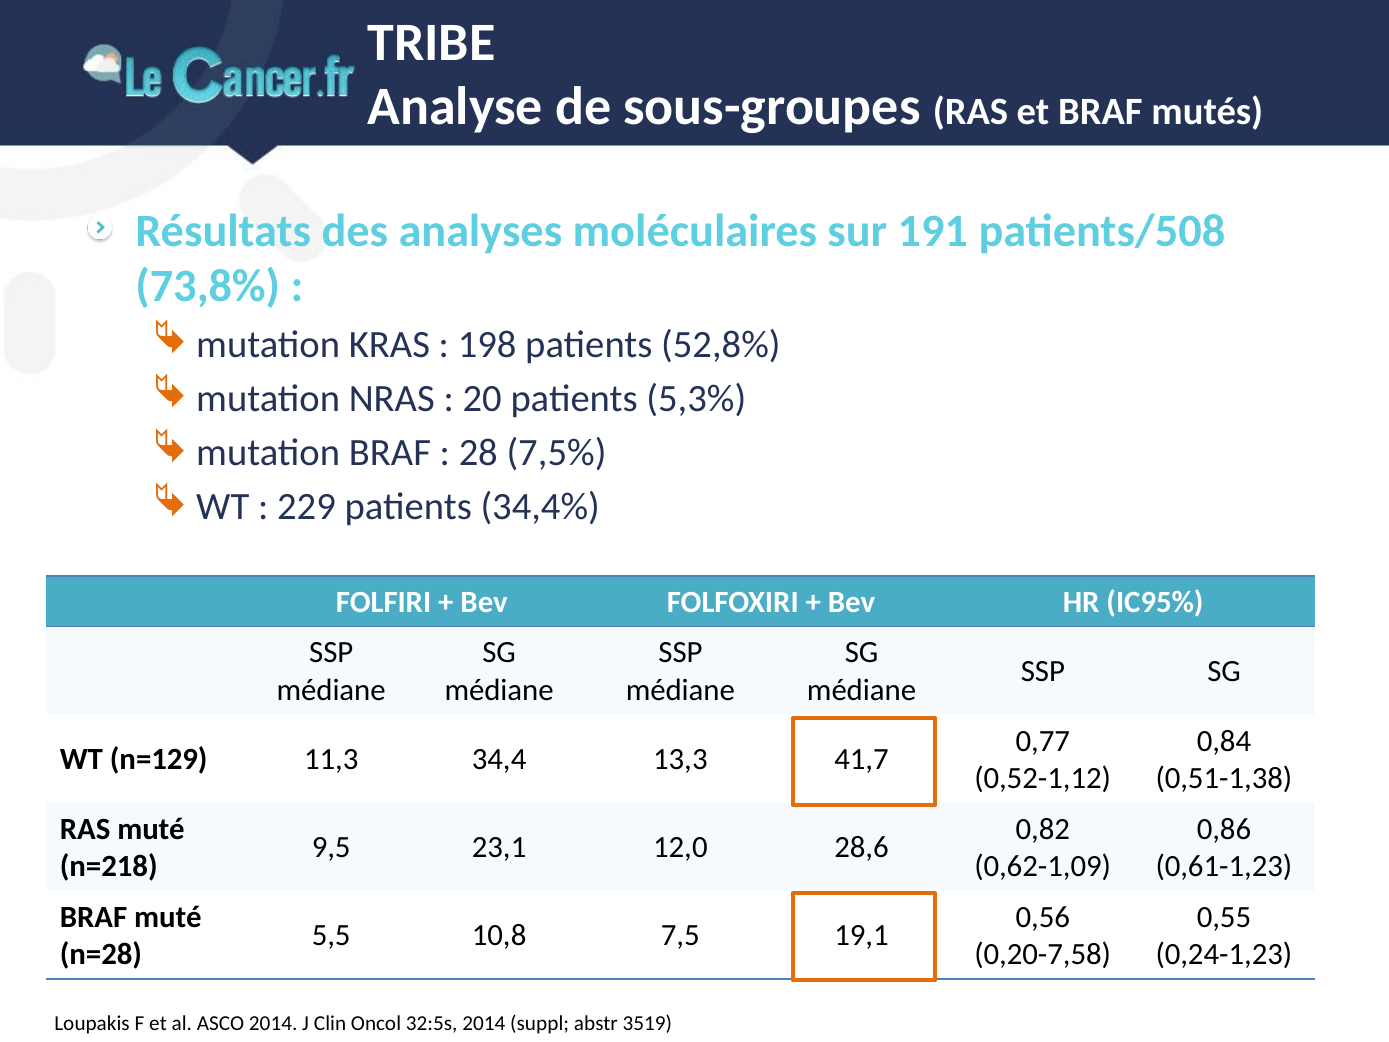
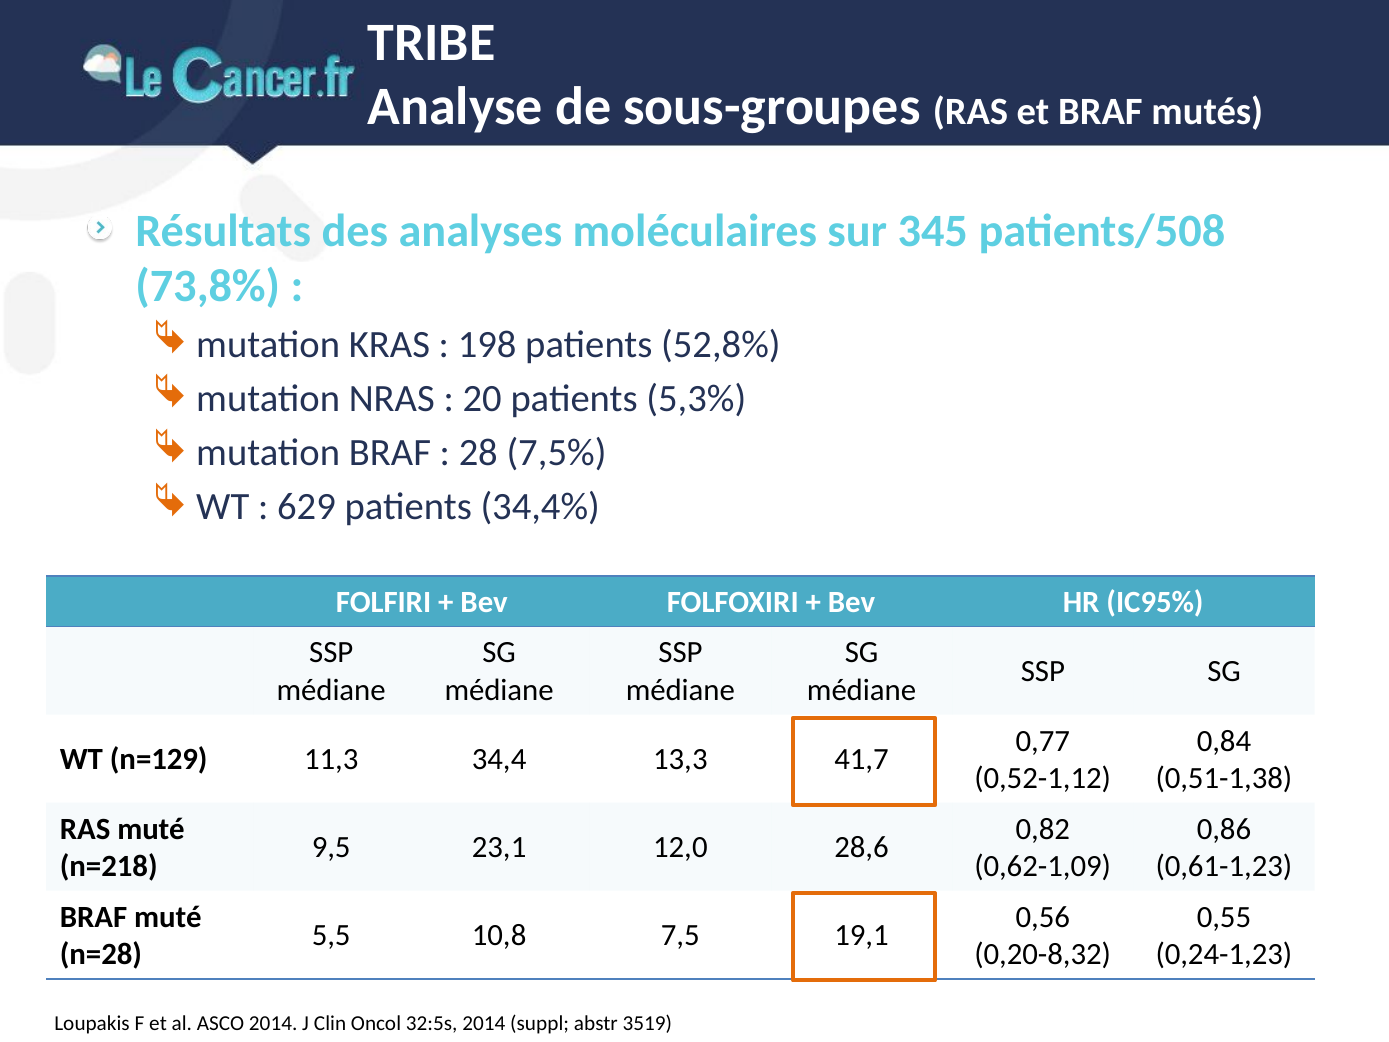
191: 191 -> 345
229: 229 -> 629
0,20-7,58: 0,20-7,58 -> 0,20-8,32
